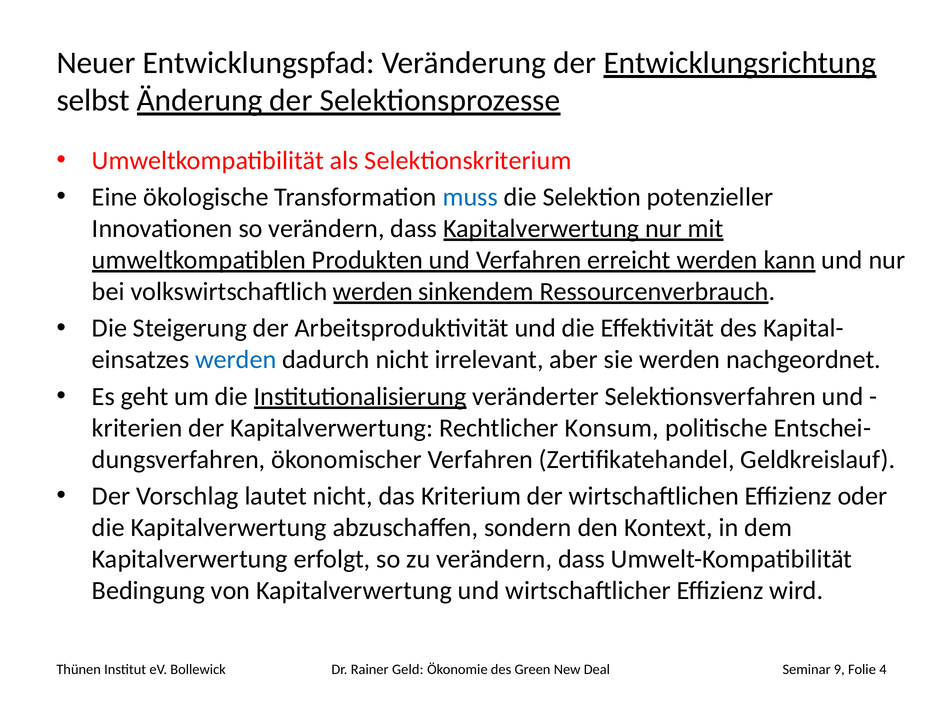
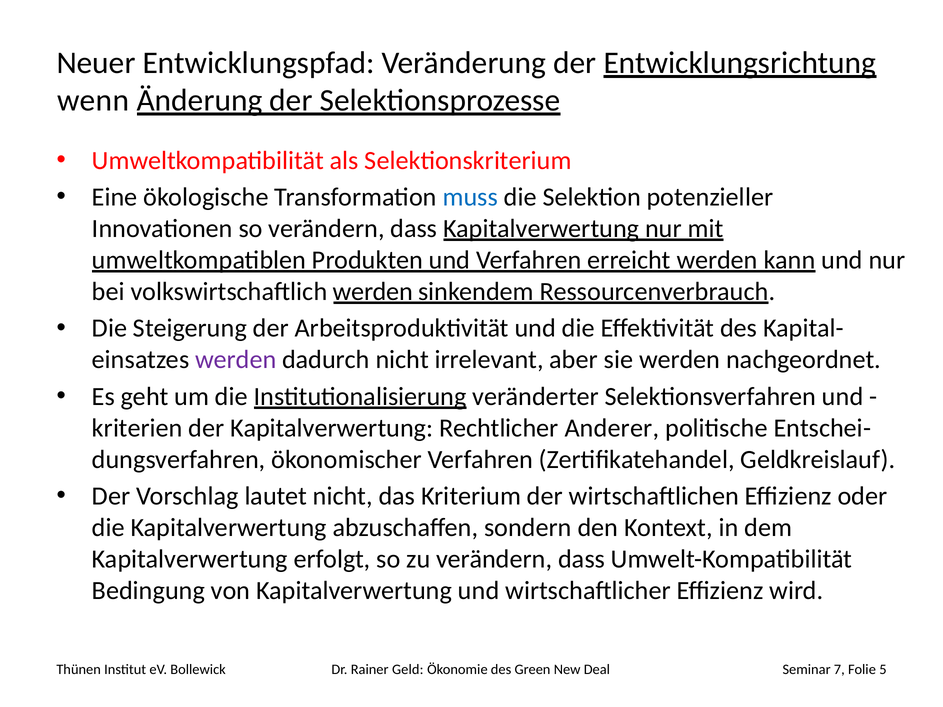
selbst: selbst -> wenn
werden at (236, 360) colour: blue -> purple
Konsum: Konsum -> Anderer
9: 9 -> 7
4: 4 -> 5
